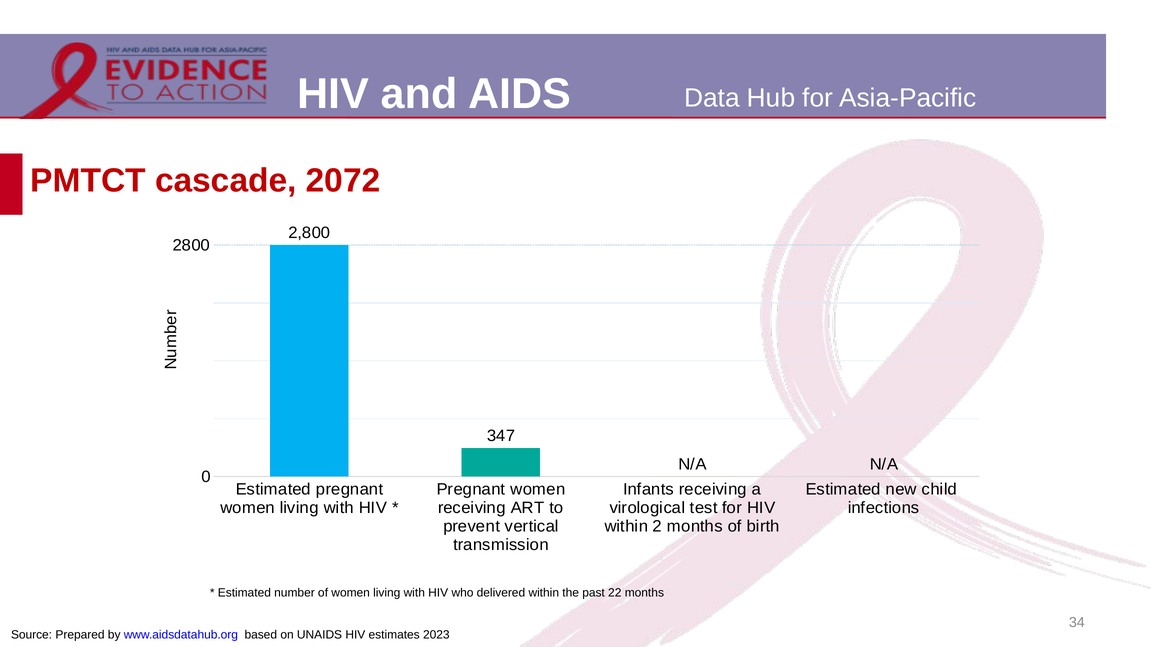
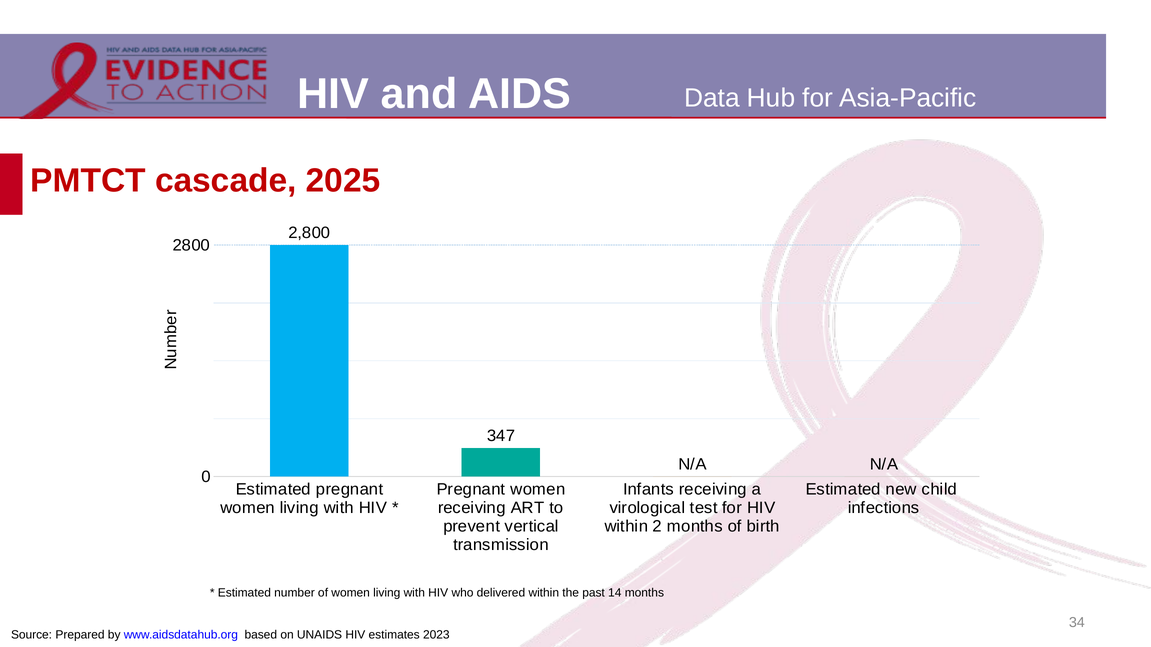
2072: 2072 -> 2025
22: 22 -> 14
